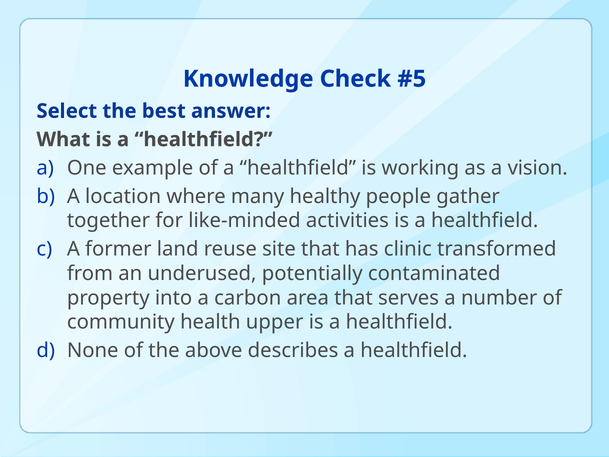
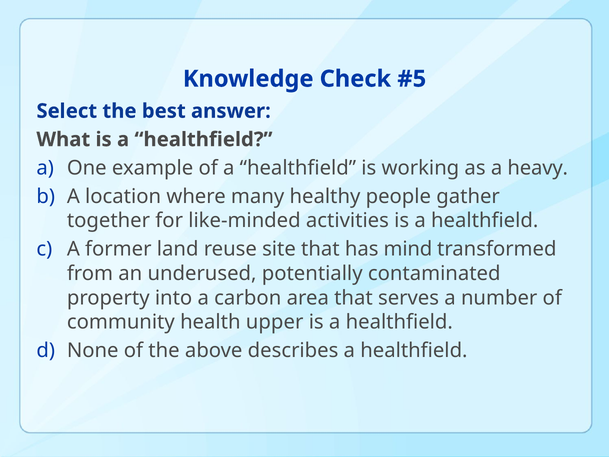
vision: vision -> heavy
clinic: clinic -> mind
